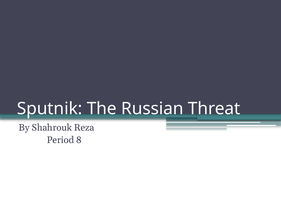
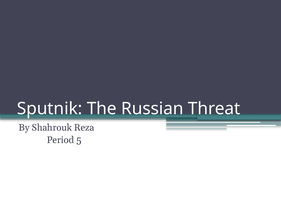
8: 8 -> 5
